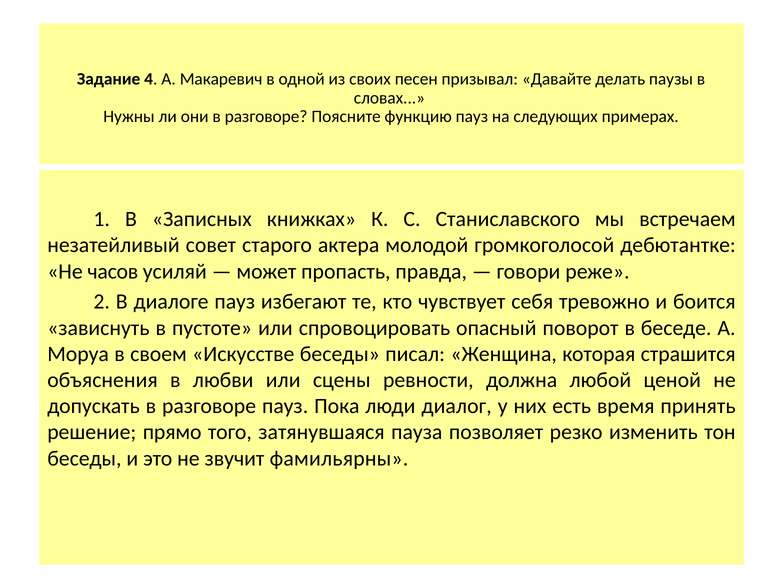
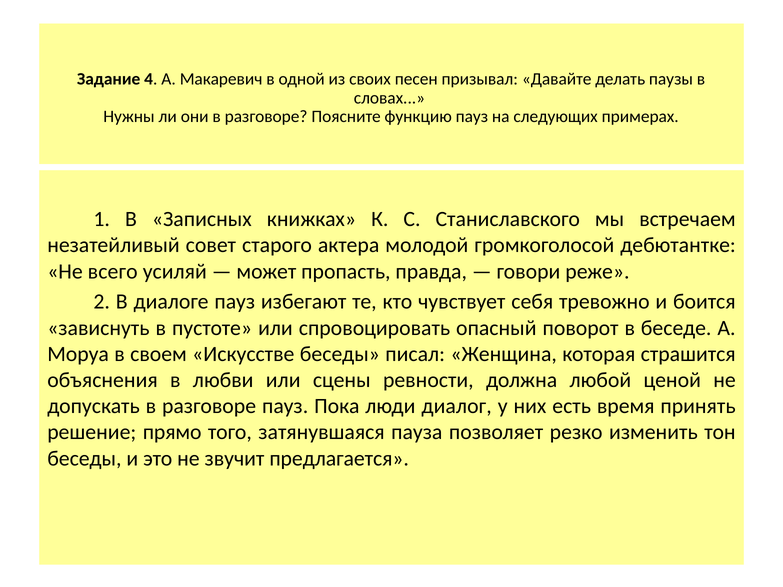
часов: часов -> всего
фамильярны: фамильярны -> предлагается
